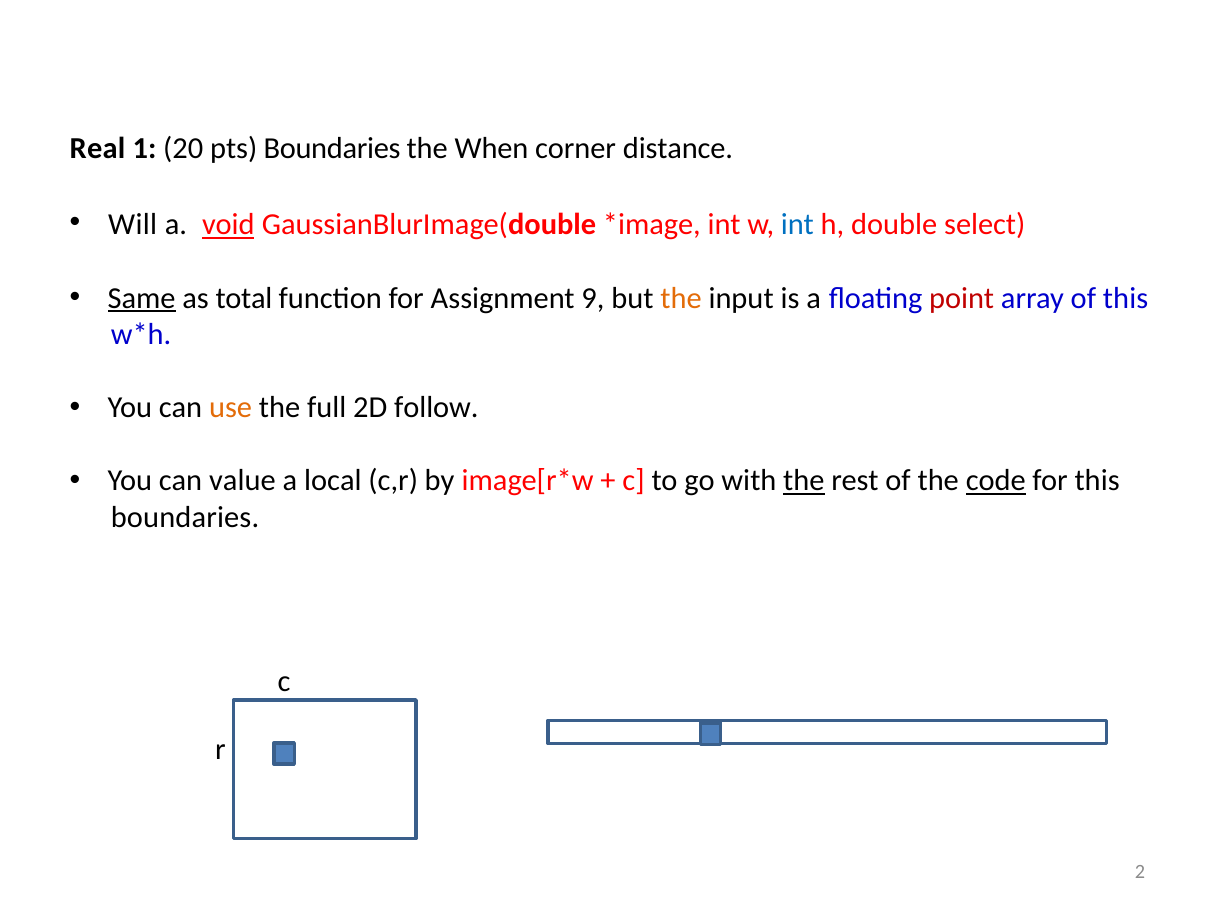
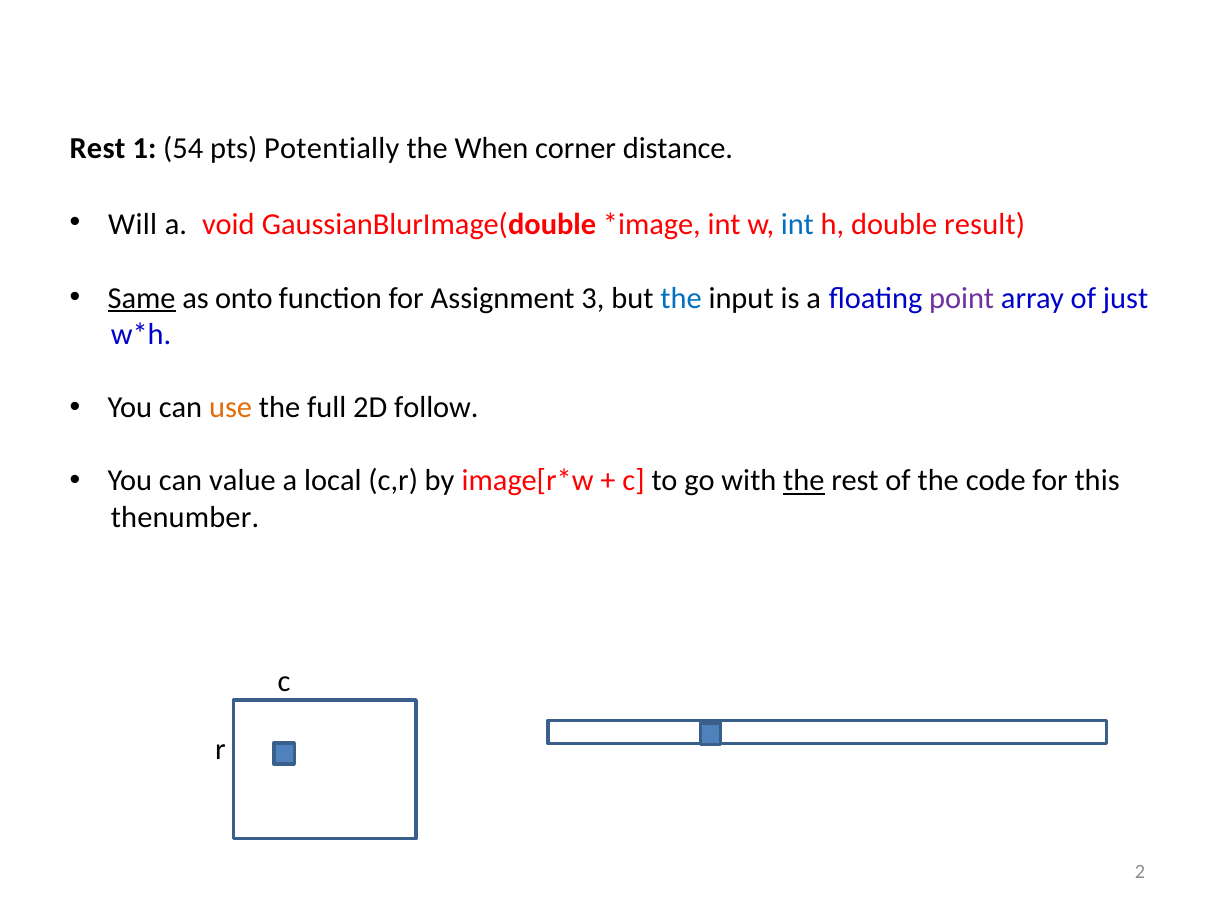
Real at (98, 148): Real -> Rest
20: 20 -> 54
pts Boundaries: Boundaries -> Potentially
void underline: present -> none
select: select -> result
total: total -> onto
9: 9 -> 3
the at (681, 298) colour: orange -> blue
point colour: red -> purple
of this: this -> just
code underline: present -> none
boundaries at (185, 518): boundaries -> thenumber
